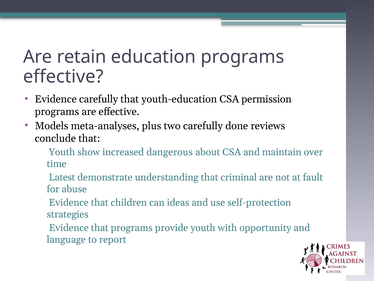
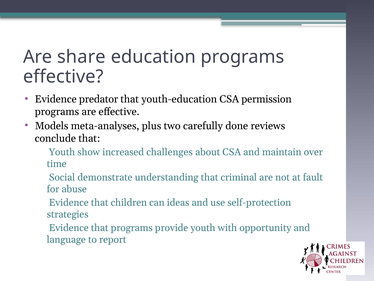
retain: retain -> share
Evidence carefully: carefully -> predator
dangerous: dangerous -> challenges
Latest: Latest -> Social
